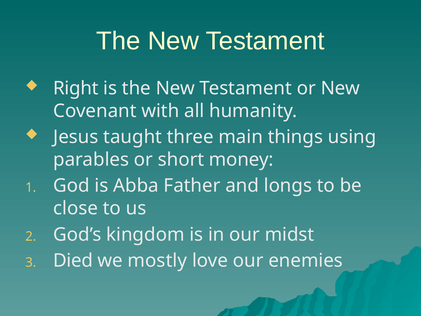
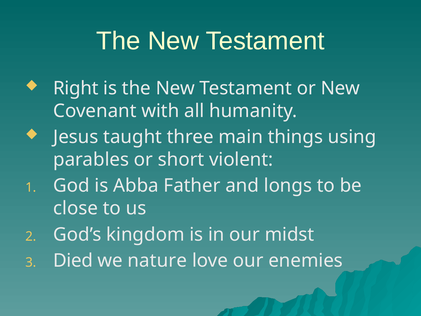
money: money -> violent
mostly: mostly -> nature
